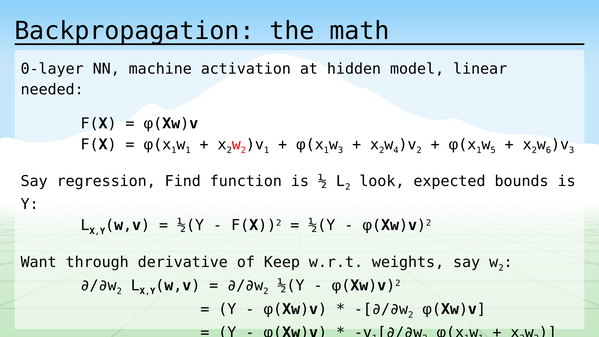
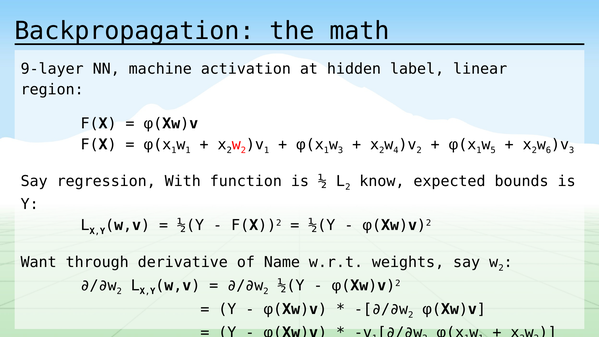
0-layer: 0-layer -> 9-layer
model: model -> label
needed: needed -> region
Find: Find -> With
look: look -> know
Keep: Keep -> Name
